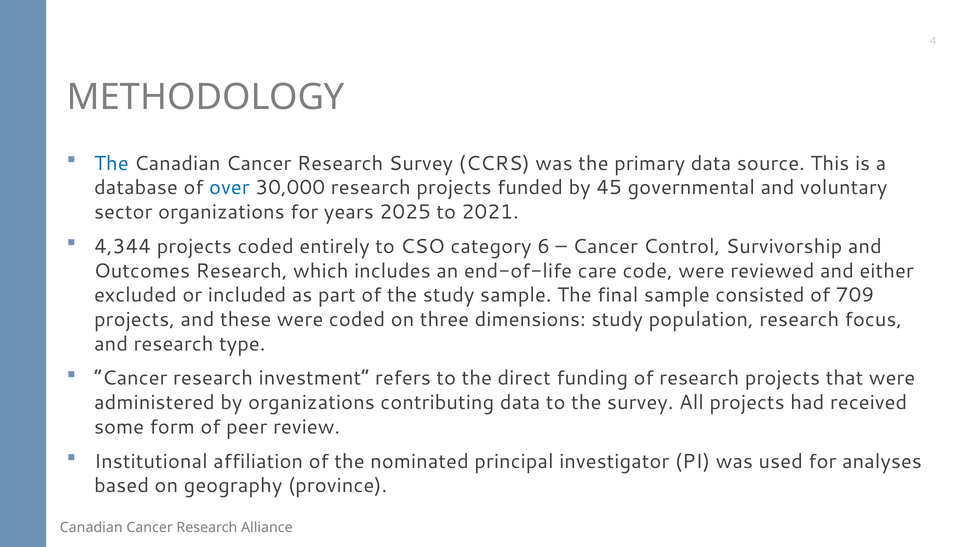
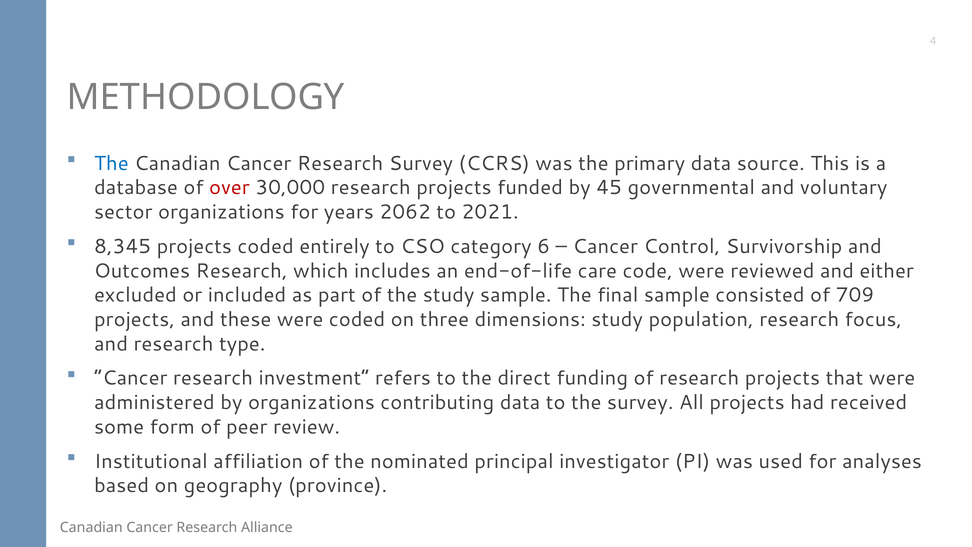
over colour: blue -> red
2025: 2025 -> 2062
4,344: 4,344 -> 8,345
